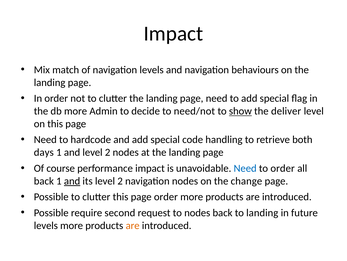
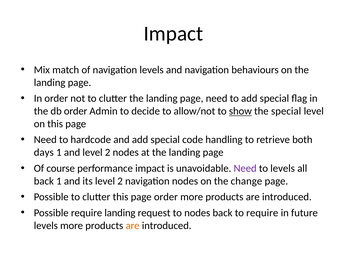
db more: more -> order
need/not: need/not -> allow/not
the deliver: deliver -> special
Need at (245, 168) colour: blue -> purple
to order: order -> levels
and at (72, 181) underline: present -> none
require second: second -> landing
to landing: landing -> require
